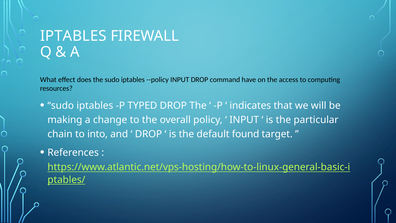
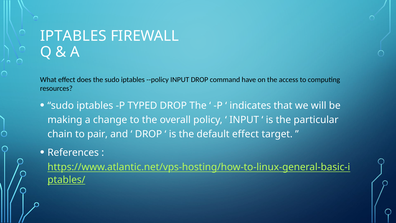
into: into -> pair
default found: found -> effect
